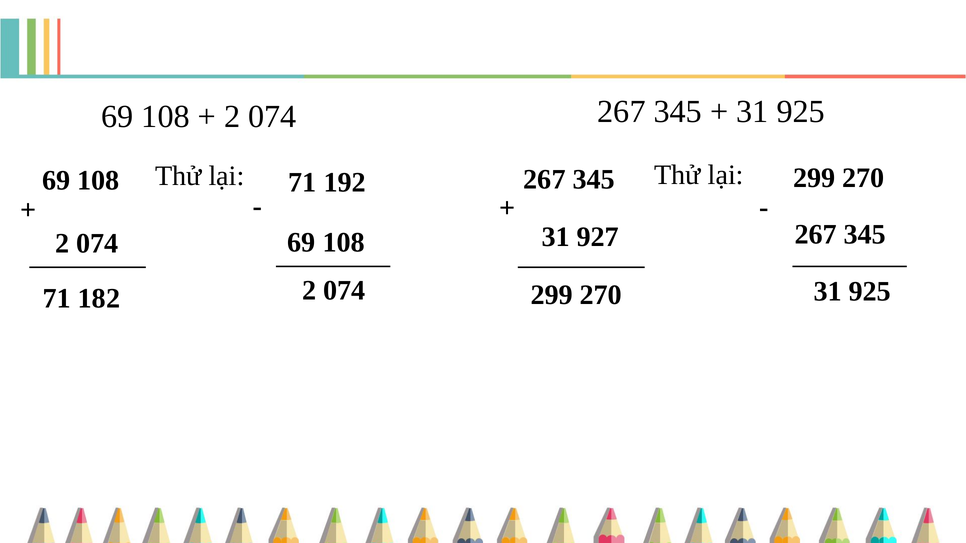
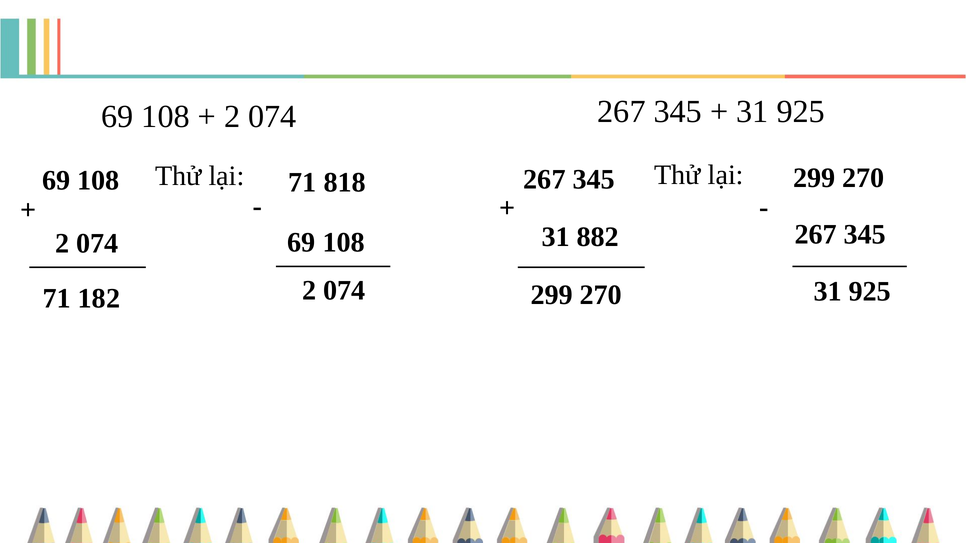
192: 192 -> 818
927: 927 -> 882
